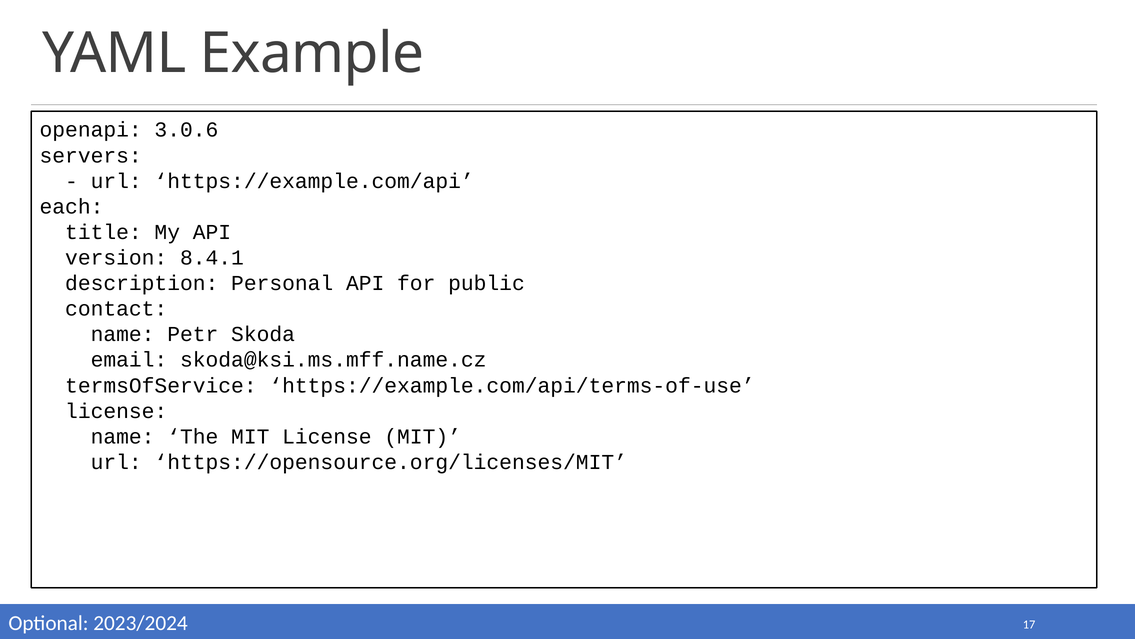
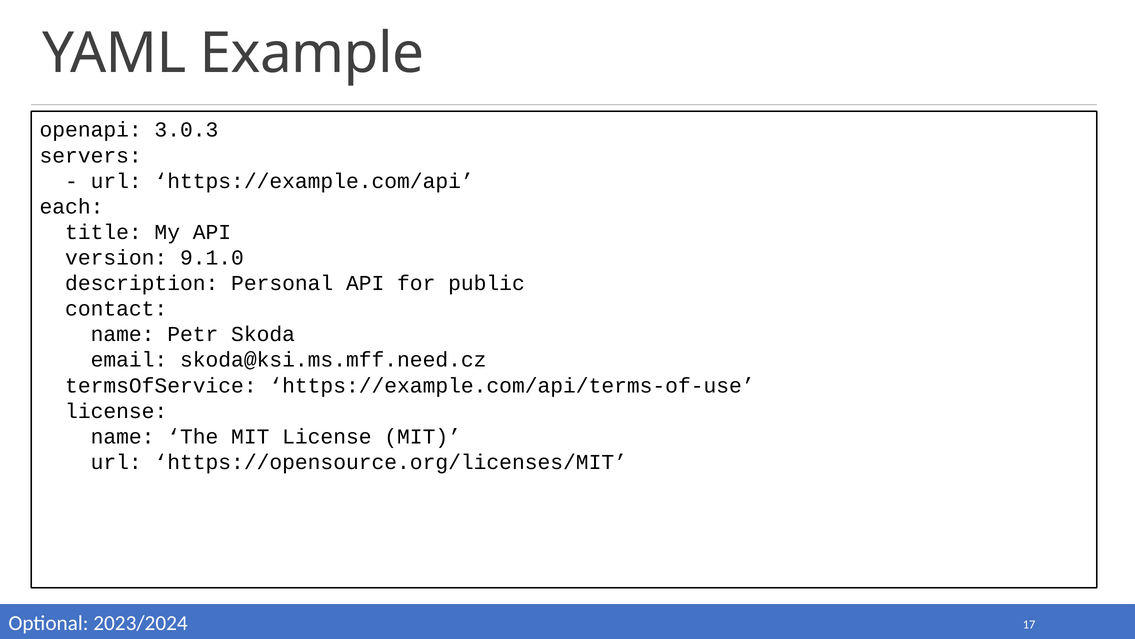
3.0.6: 3.0.6 -> 3.0.3
8.4.1: 8.4.1 -> 9.1.0
skoda@ksi.ms.mff.name.cz: skoda@ksi.ms.mff.name.cz -> skoda@ksi.ms.mff.need.cz
